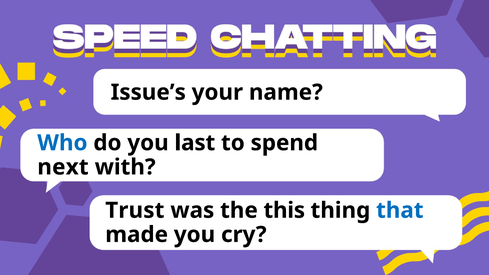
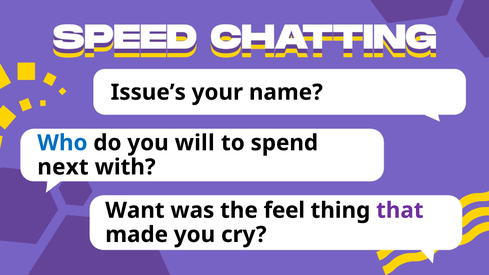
last: last -> will
Trust: Trust -> Want
this: this -> feel
that colour: blue -> purple
